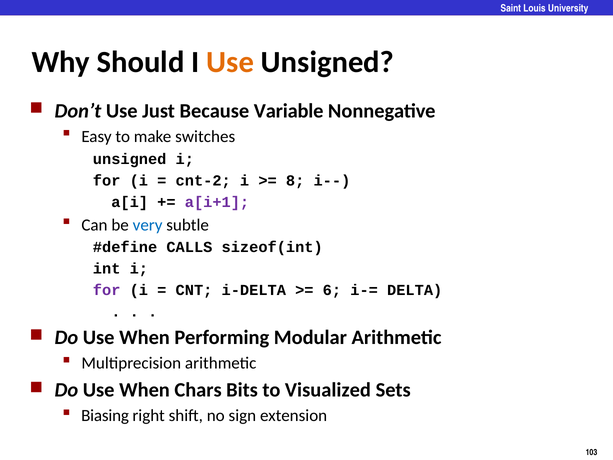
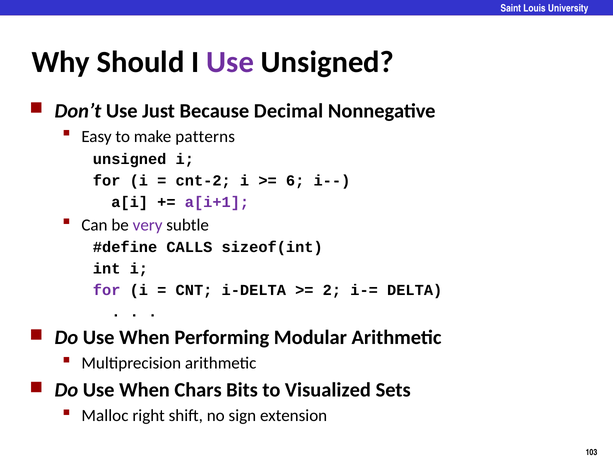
Use at (230, 62) colour: orange -> purple
Variable: Variable -> Decimal
switches: switches -> patterns
8: 8 -> 6
very colour: blue -> purple
6: 6 -> 2
Biasing: Biasing -> Malloc
